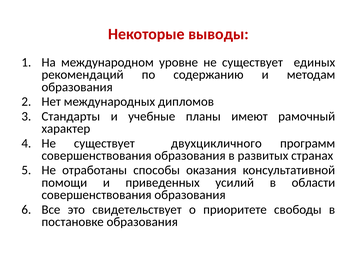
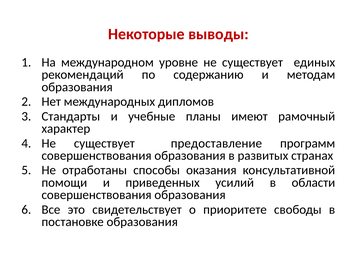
двухцикличного: двухцикличного -> предоставление
